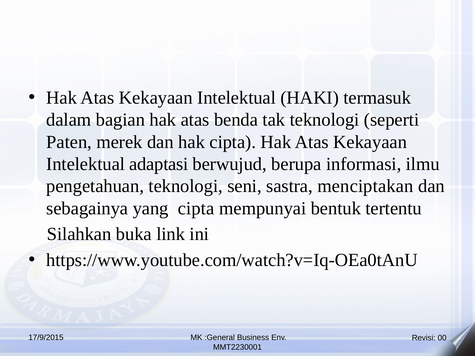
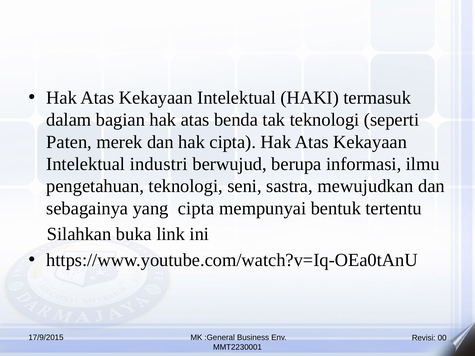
adaptasi: adaptasi -> industri
menciptakan: menciptakan -> mewujudkan
